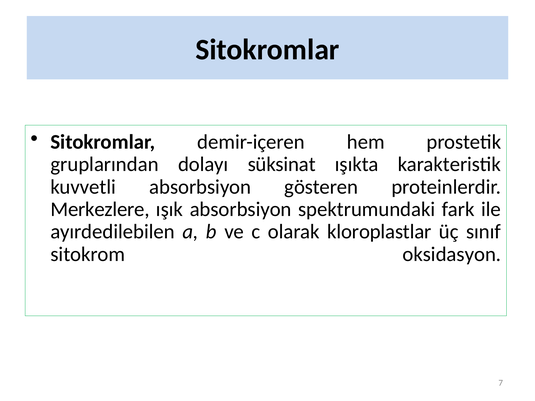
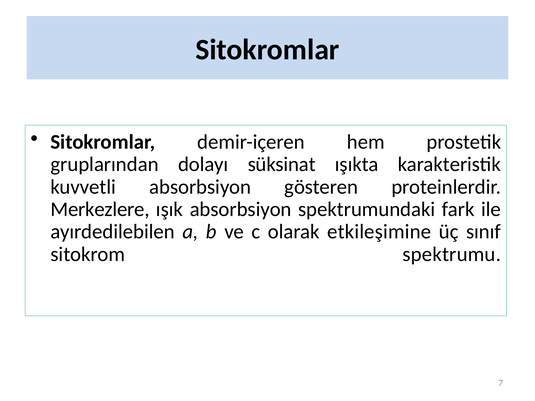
kloroplastlar: kloroplastlar -> etkileşimine
oksidasyon: oksidasyon -> spektrumu
